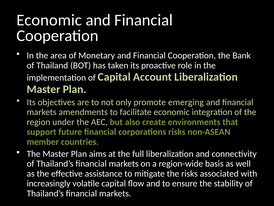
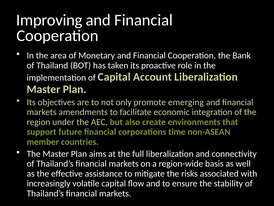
Economic at (49, 20): Economic -> Improving
corporations risks: risks -> time
